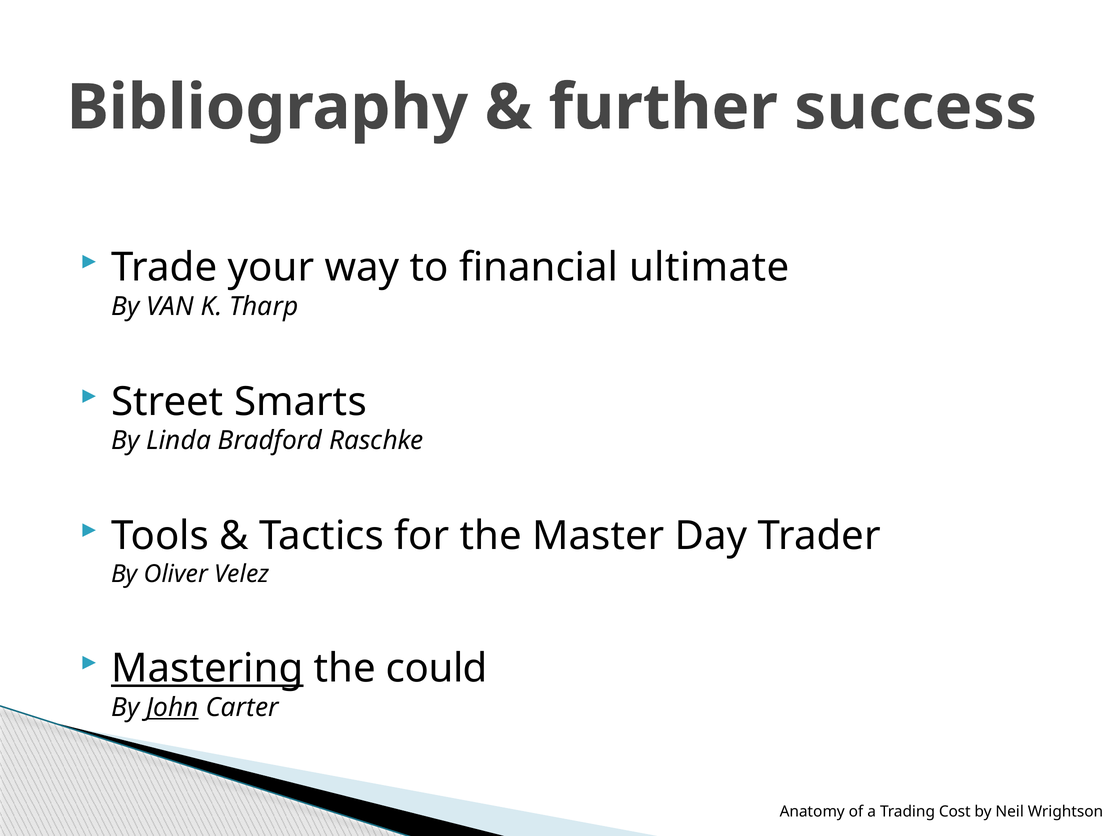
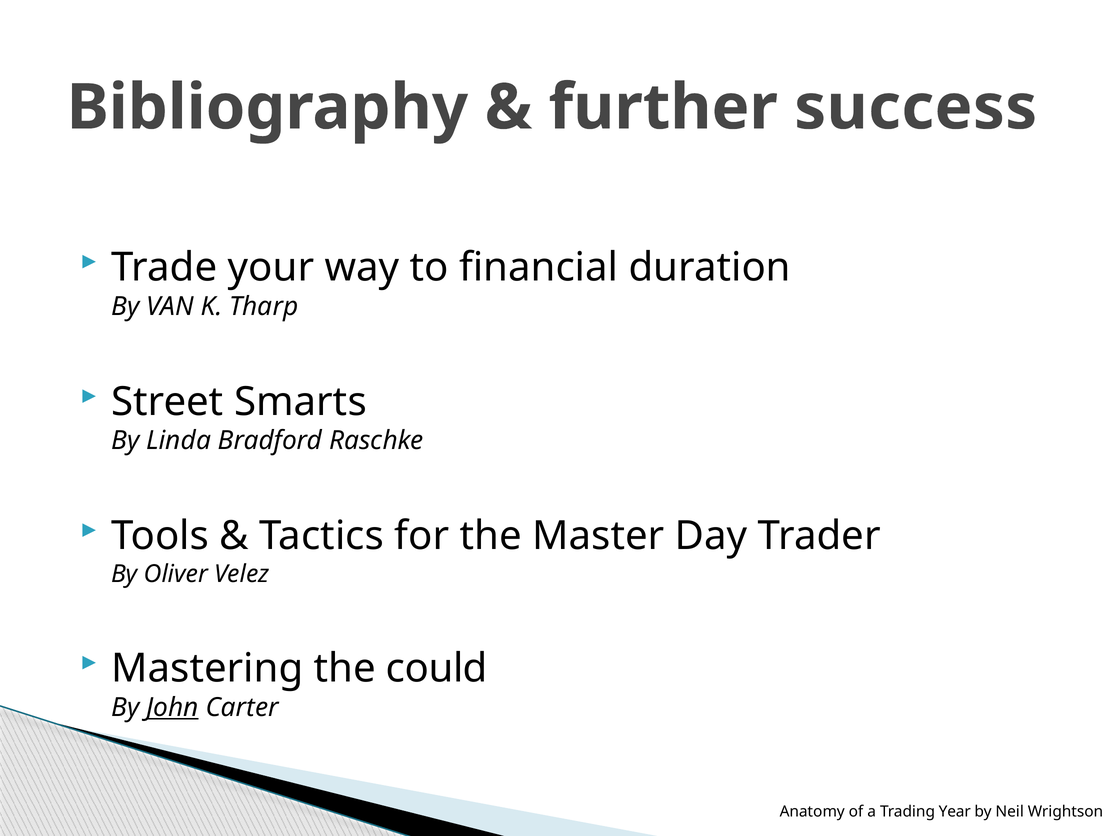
ultimate: ultimate -> duration
Mastering underline: present -> none
Cost: Cost -> Year
